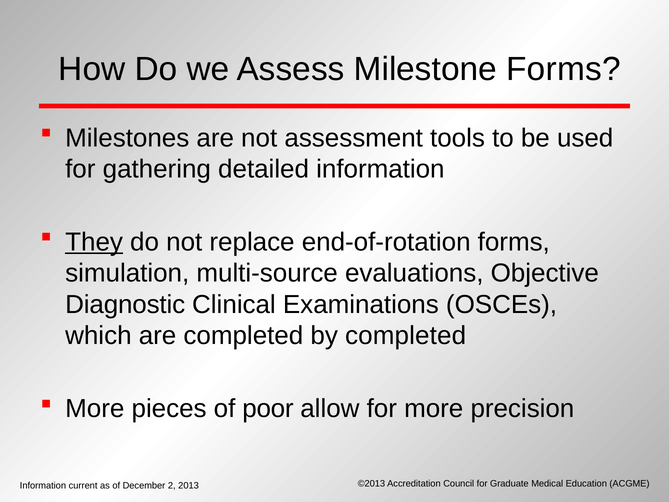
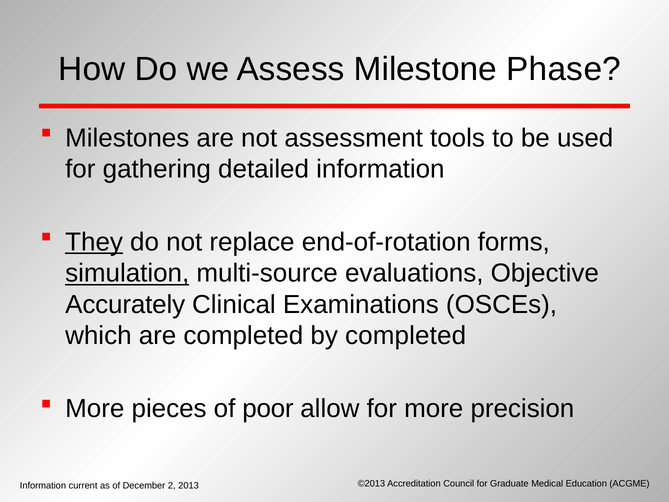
Milestone Forms: Forms -> Phase
simulation underline: none -> present
Diagnostic: Diagnostic -> Accurately
